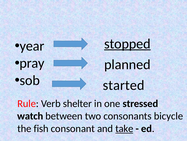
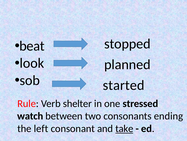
stopped underline: present -> none
year: year -> beat
pray: pray -> look
bicycle: bicycle -> ending
fish: fish -> left
